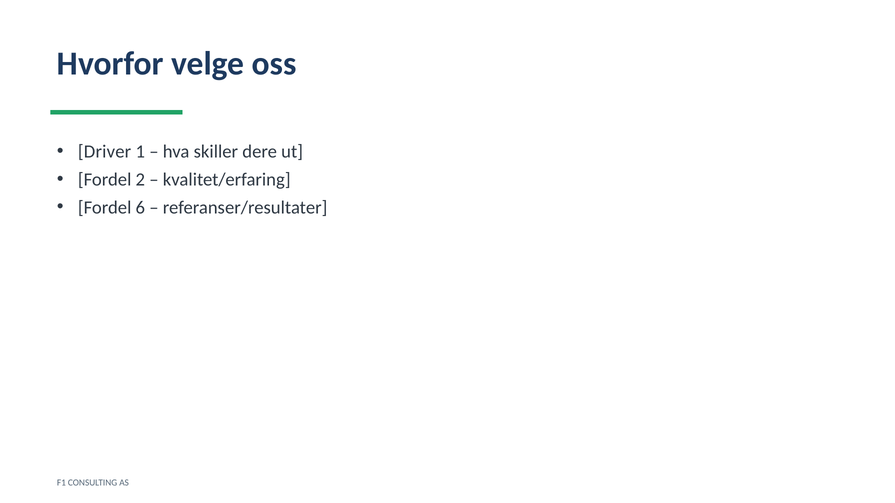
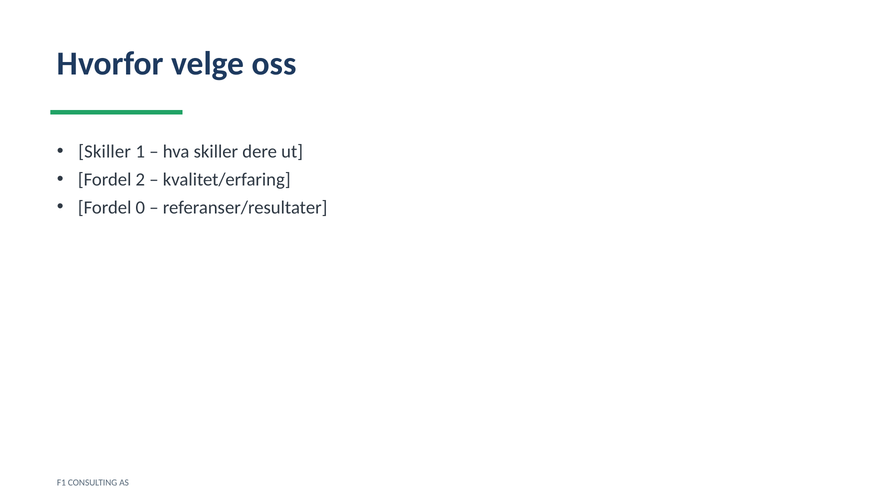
Driver at (105, 152): Driver -> Skiller
6: 6 -> 0
